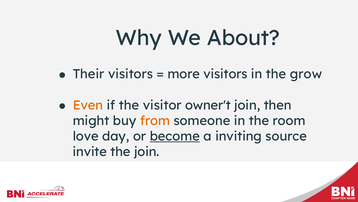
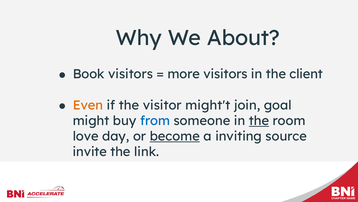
Their: Their -> Book
grow: grow -> client
owner't: owner't -> might't
then: then -> goal
from colour: orange -> blue
the at (259, 120) underline: none -> present
the join: join -> link
